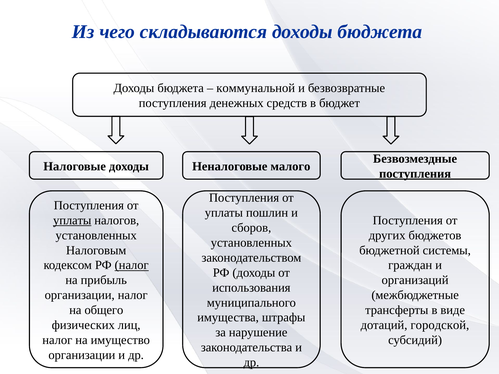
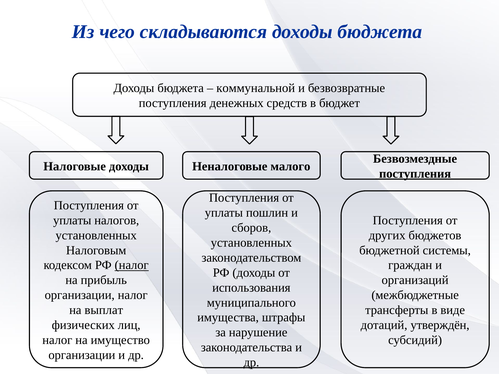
уплаты at (72, 220) underline: present -> none
общего: общего -> выплат
городской: городской -> утверждён
